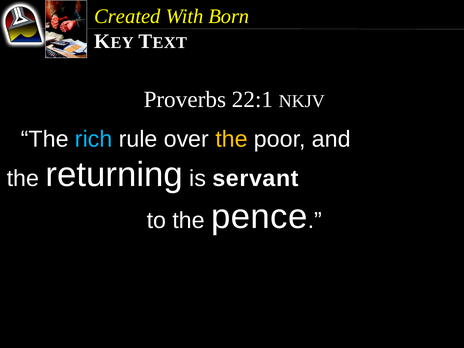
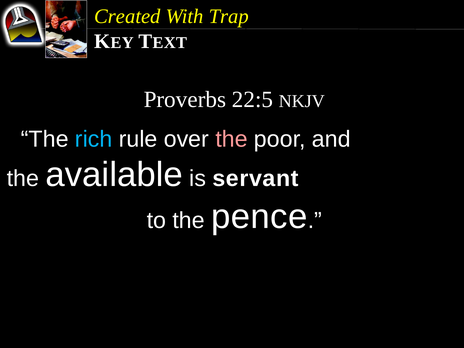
Born: Born -> Trap
22:1: 22:1 -> 22:5
the at (231, 139) colour: yellow -> pink
returning: returning -> available
